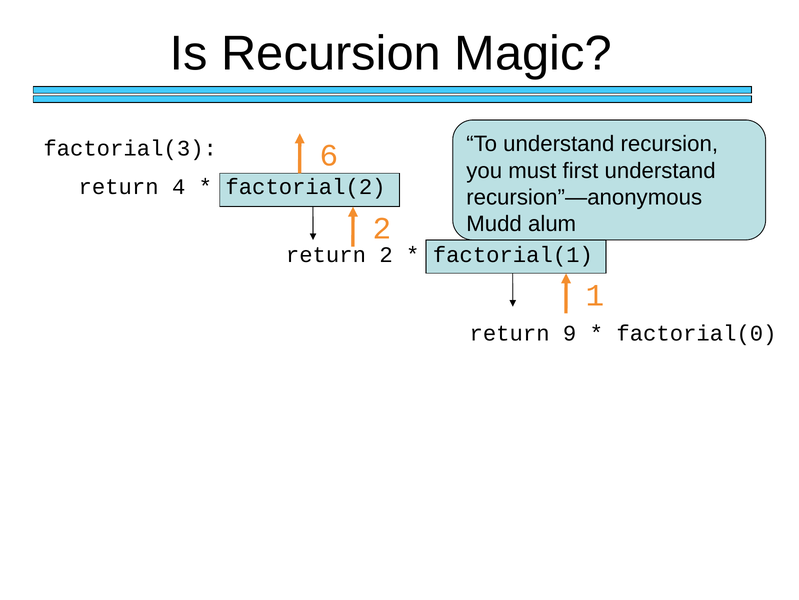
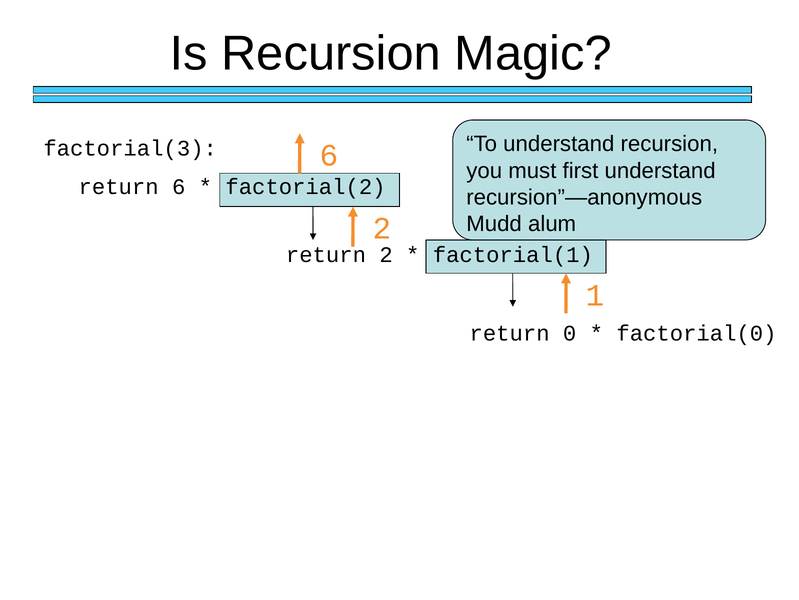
return 4: 4 -> 6
9: 9 -> 0
